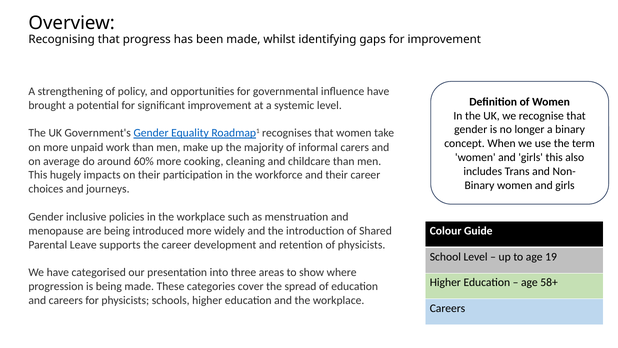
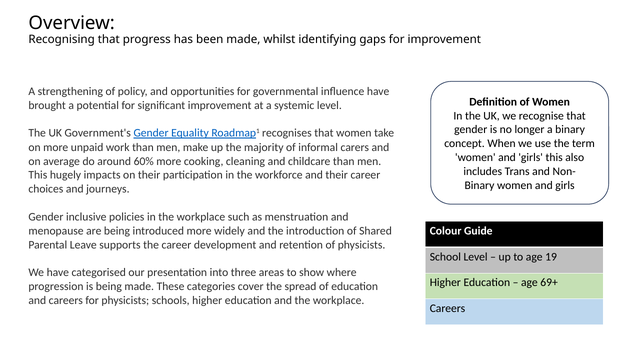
58+: 58+ -> 69+
